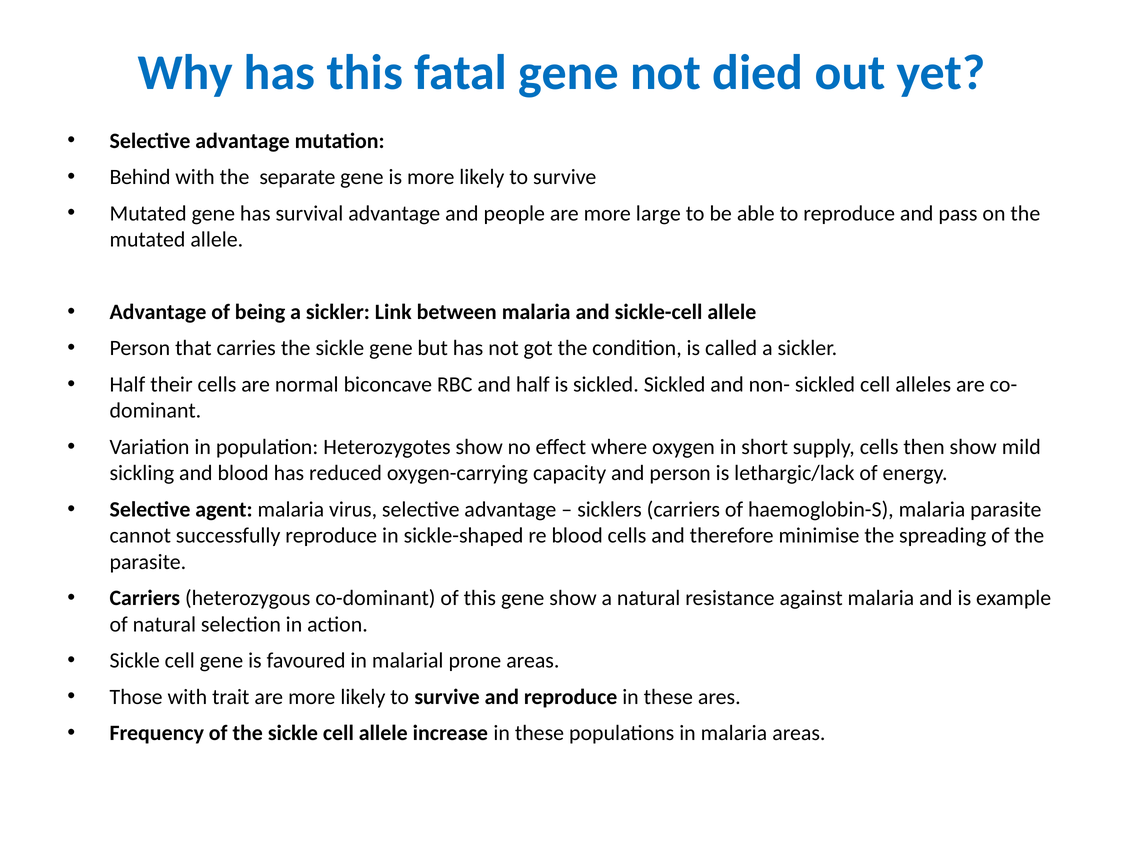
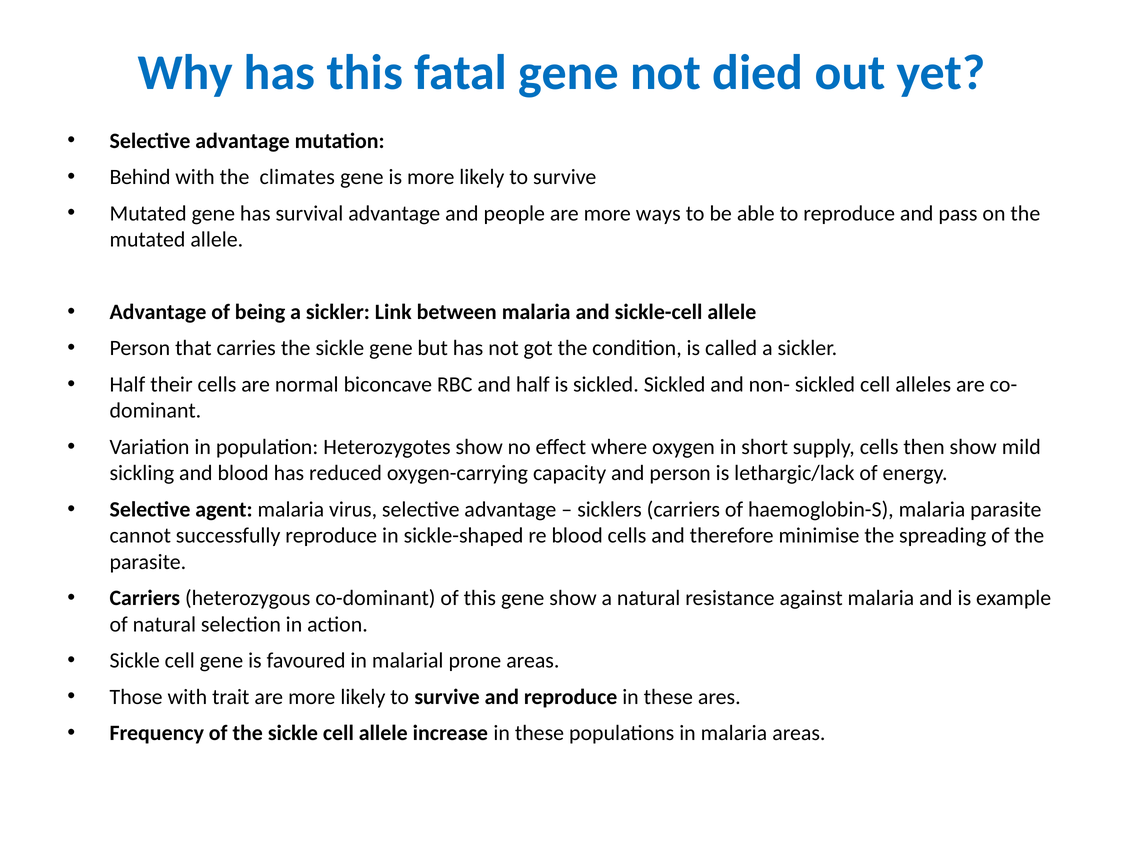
separate: separate -> climates
large: large -> ways
